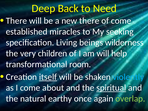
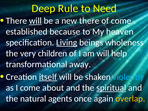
Back: Back -> Rule
will at (35, 21) underline: none -> present
miracles: miracles -> because
seeking: seeking -> heaven
Living underline: none -> present
wilderness: wilderness -> wholeness
room: room -> away
earthy: earthy -> agents
overlap colour: light green -> yellow
